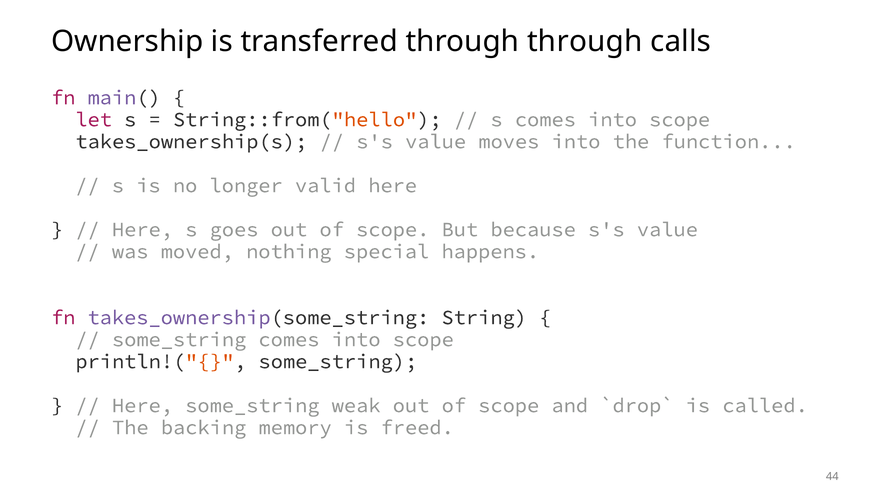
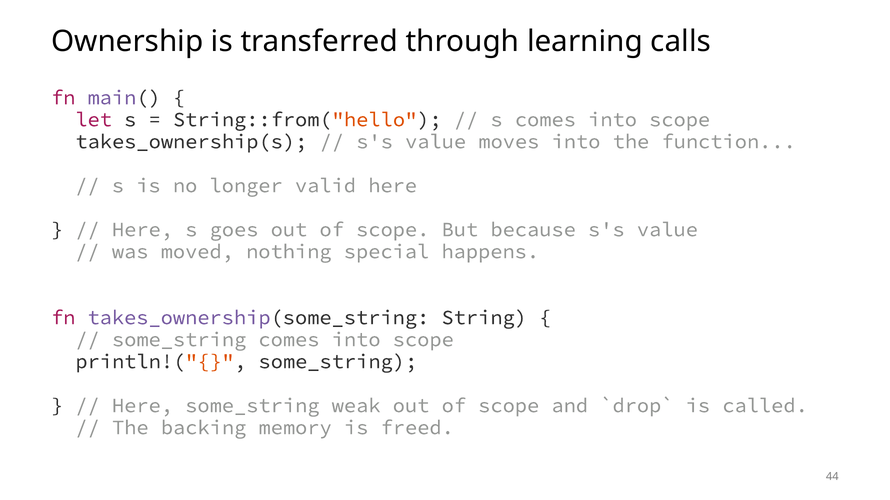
through through: through -> learning
